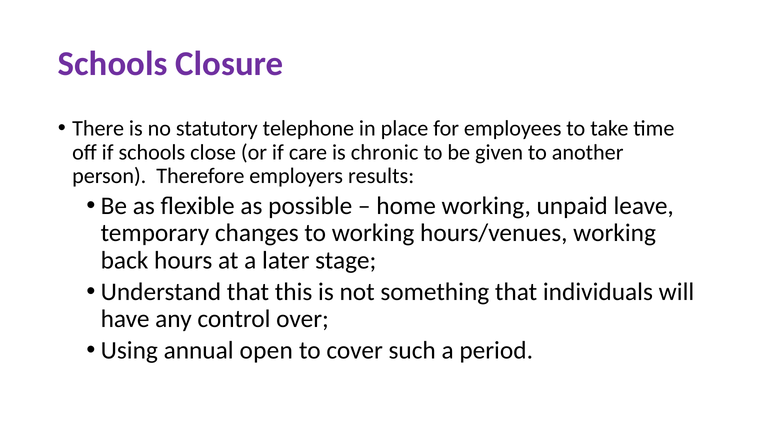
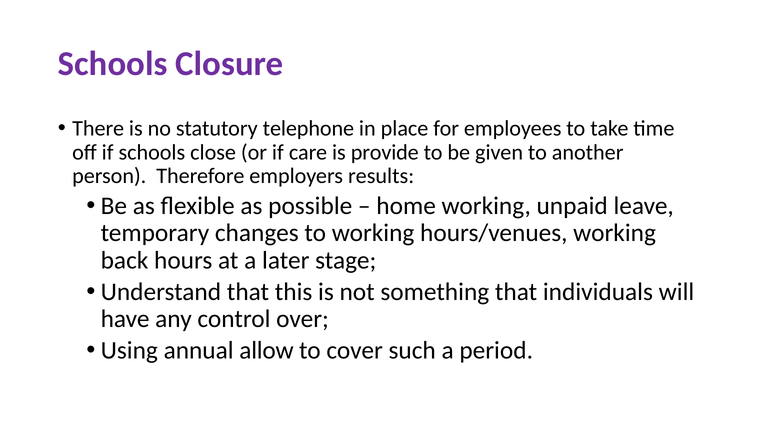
chronic: chronic -> provide
open: open -> allow
